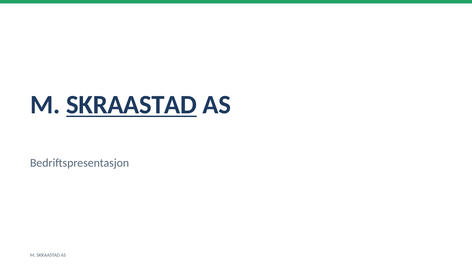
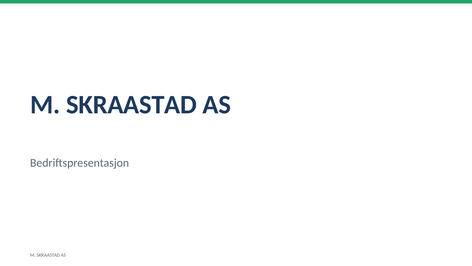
SKRAASTAD at (132, 105) underline: present -> none
